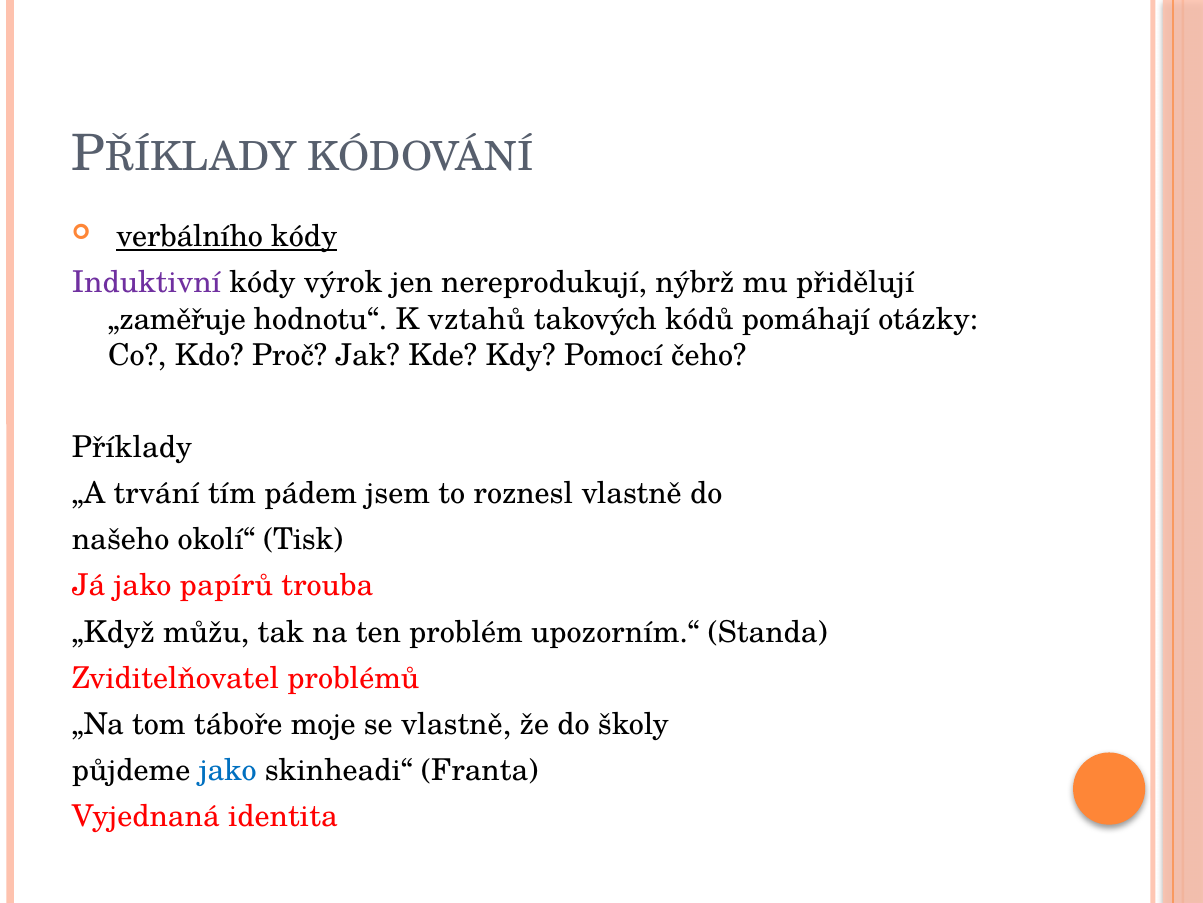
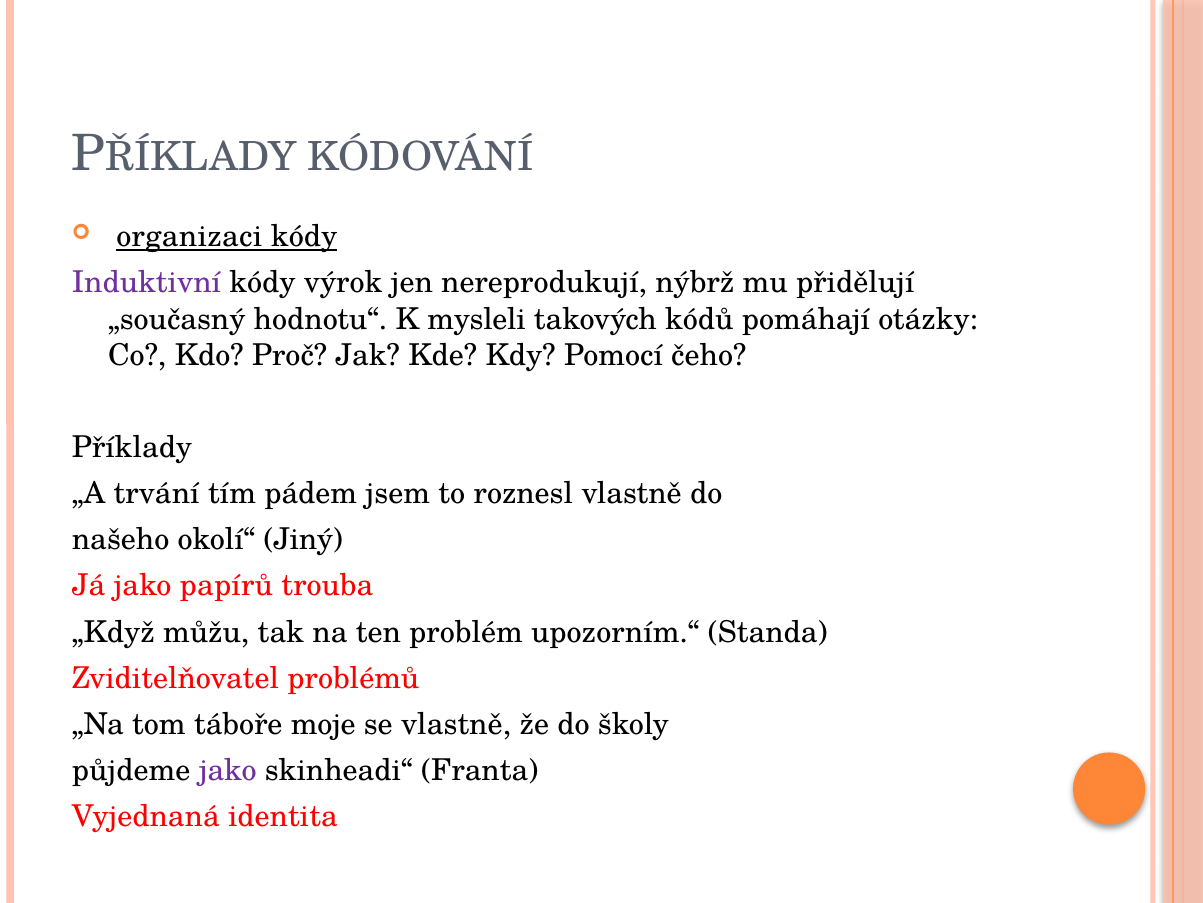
verbálního: verbálního -> organizaci
„zaměřuje: „zaměřuje -> „současný
vztahů: vztahů -> mysleli
Tisk: Tisk -> Jiný
jako at (228, 770) colour: blue -> purple
